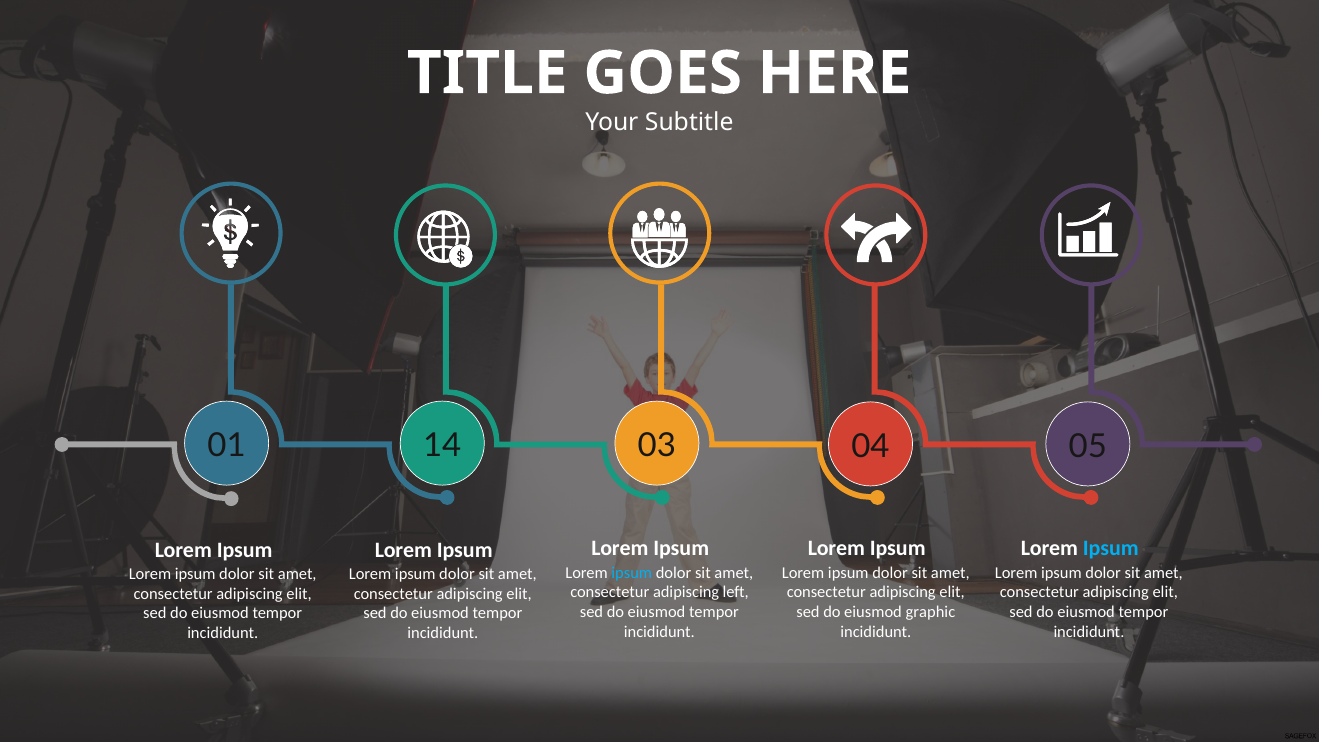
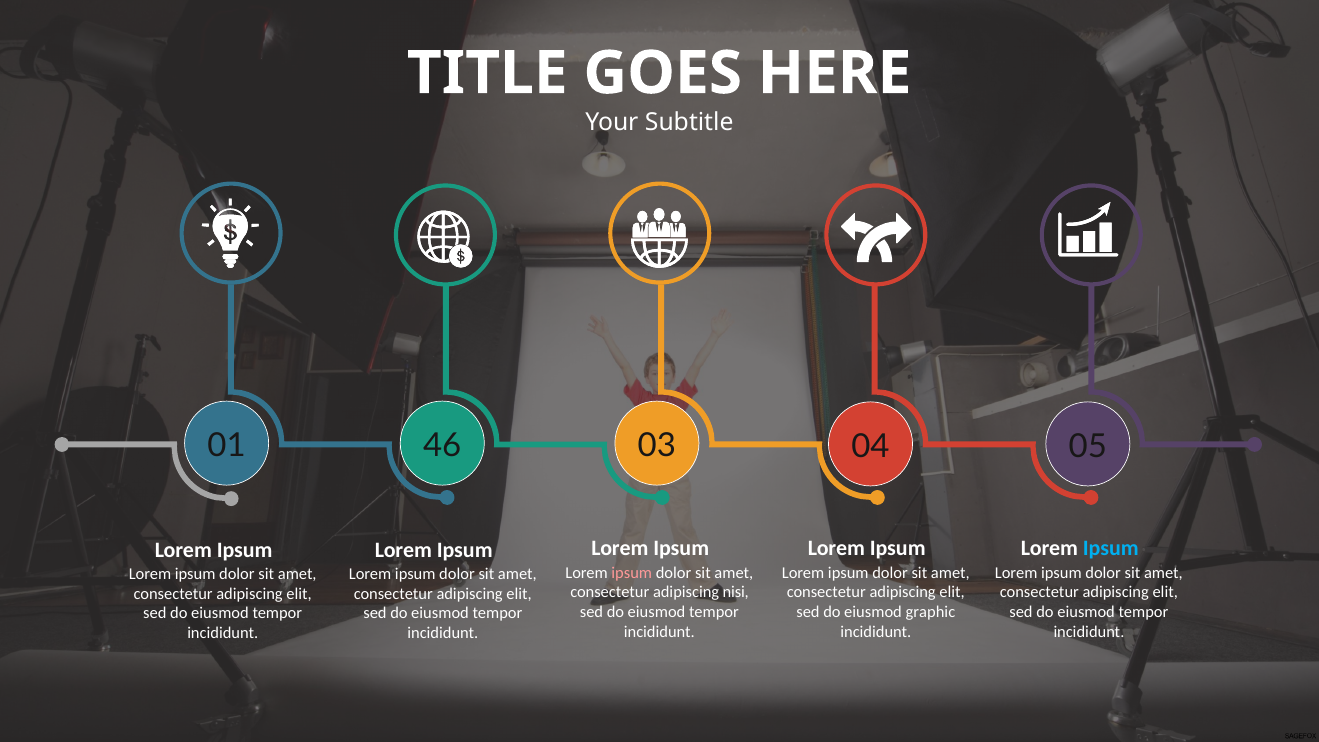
14: 14 -> 46
ipsum at (632, 573) colour: light blue -> pink
left: left -> nisi
